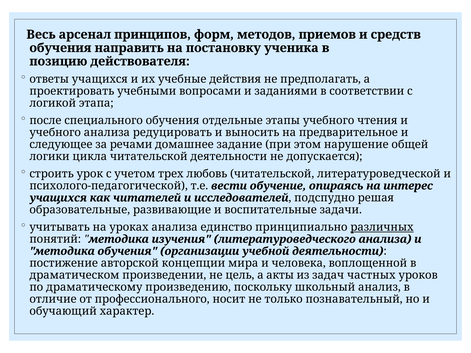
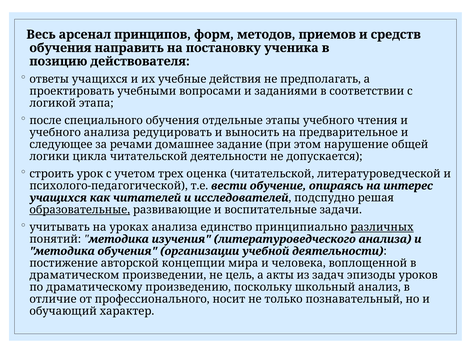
любовь: любовь -> оценка
образовательные underline: none -> present
частных: частных -> эпизоды
